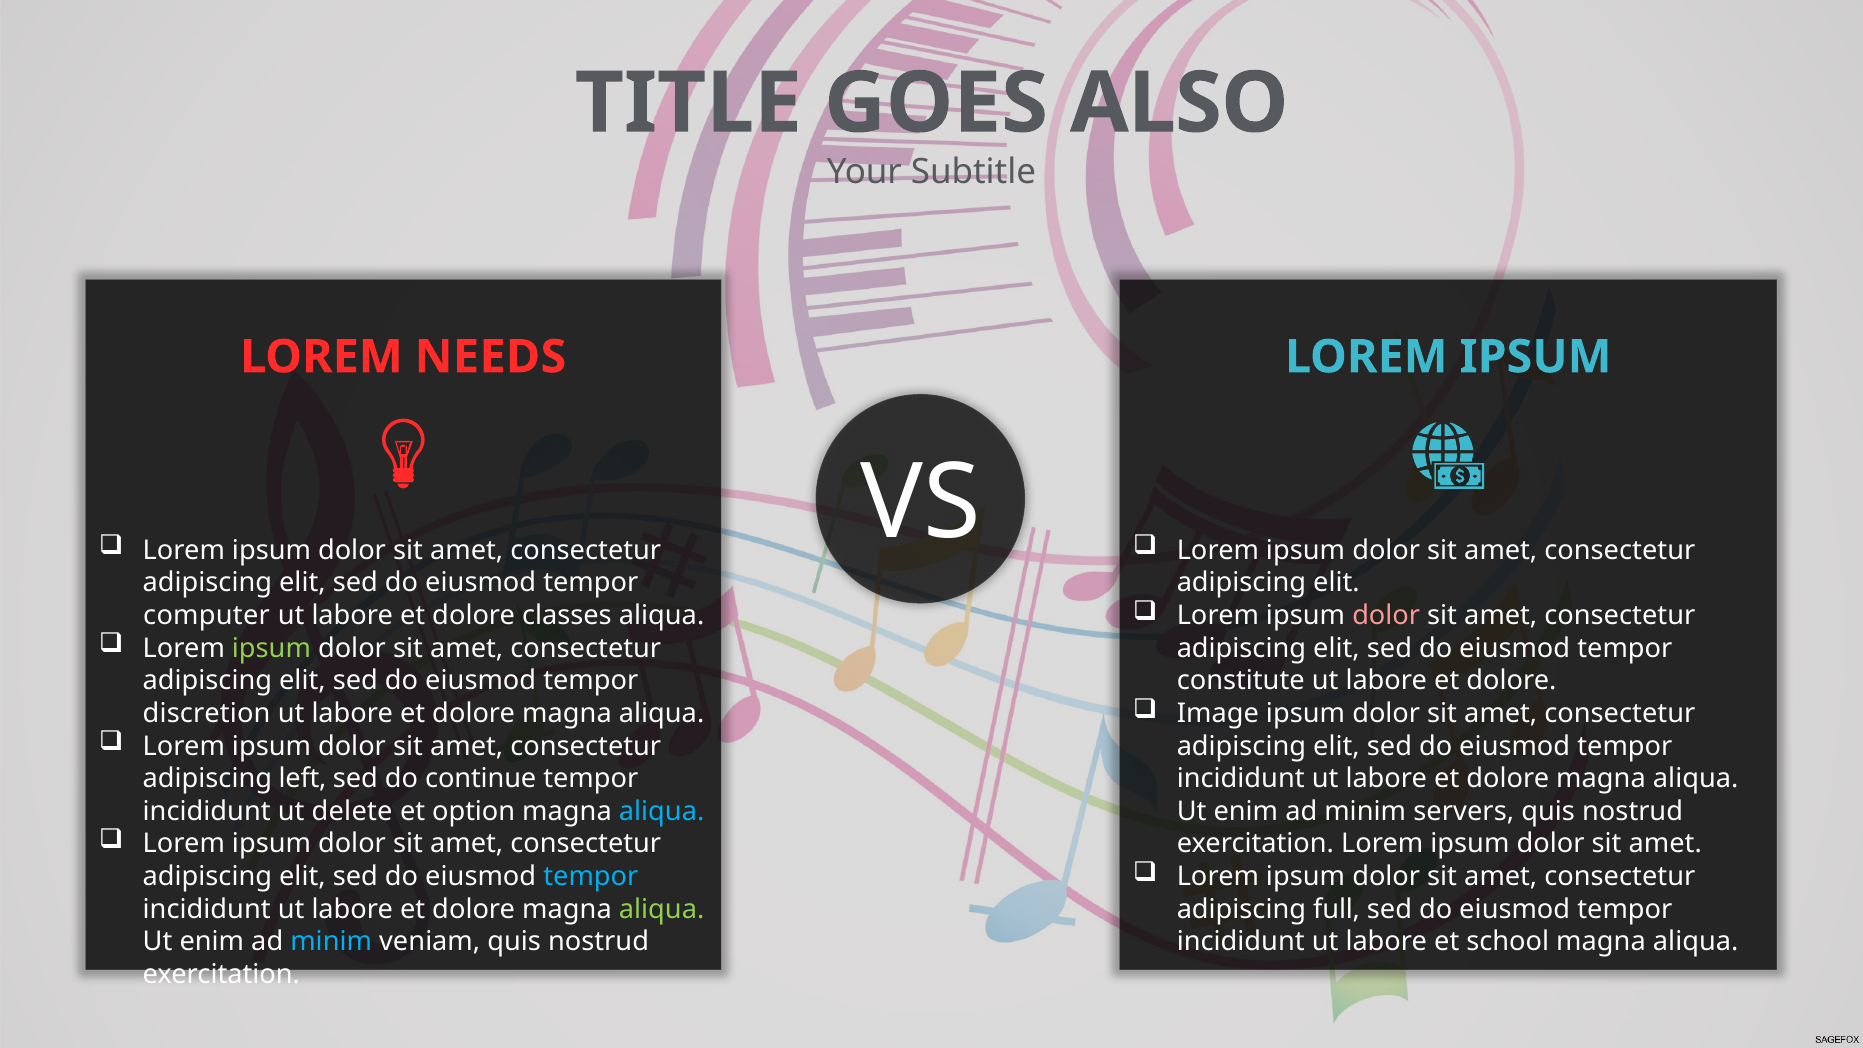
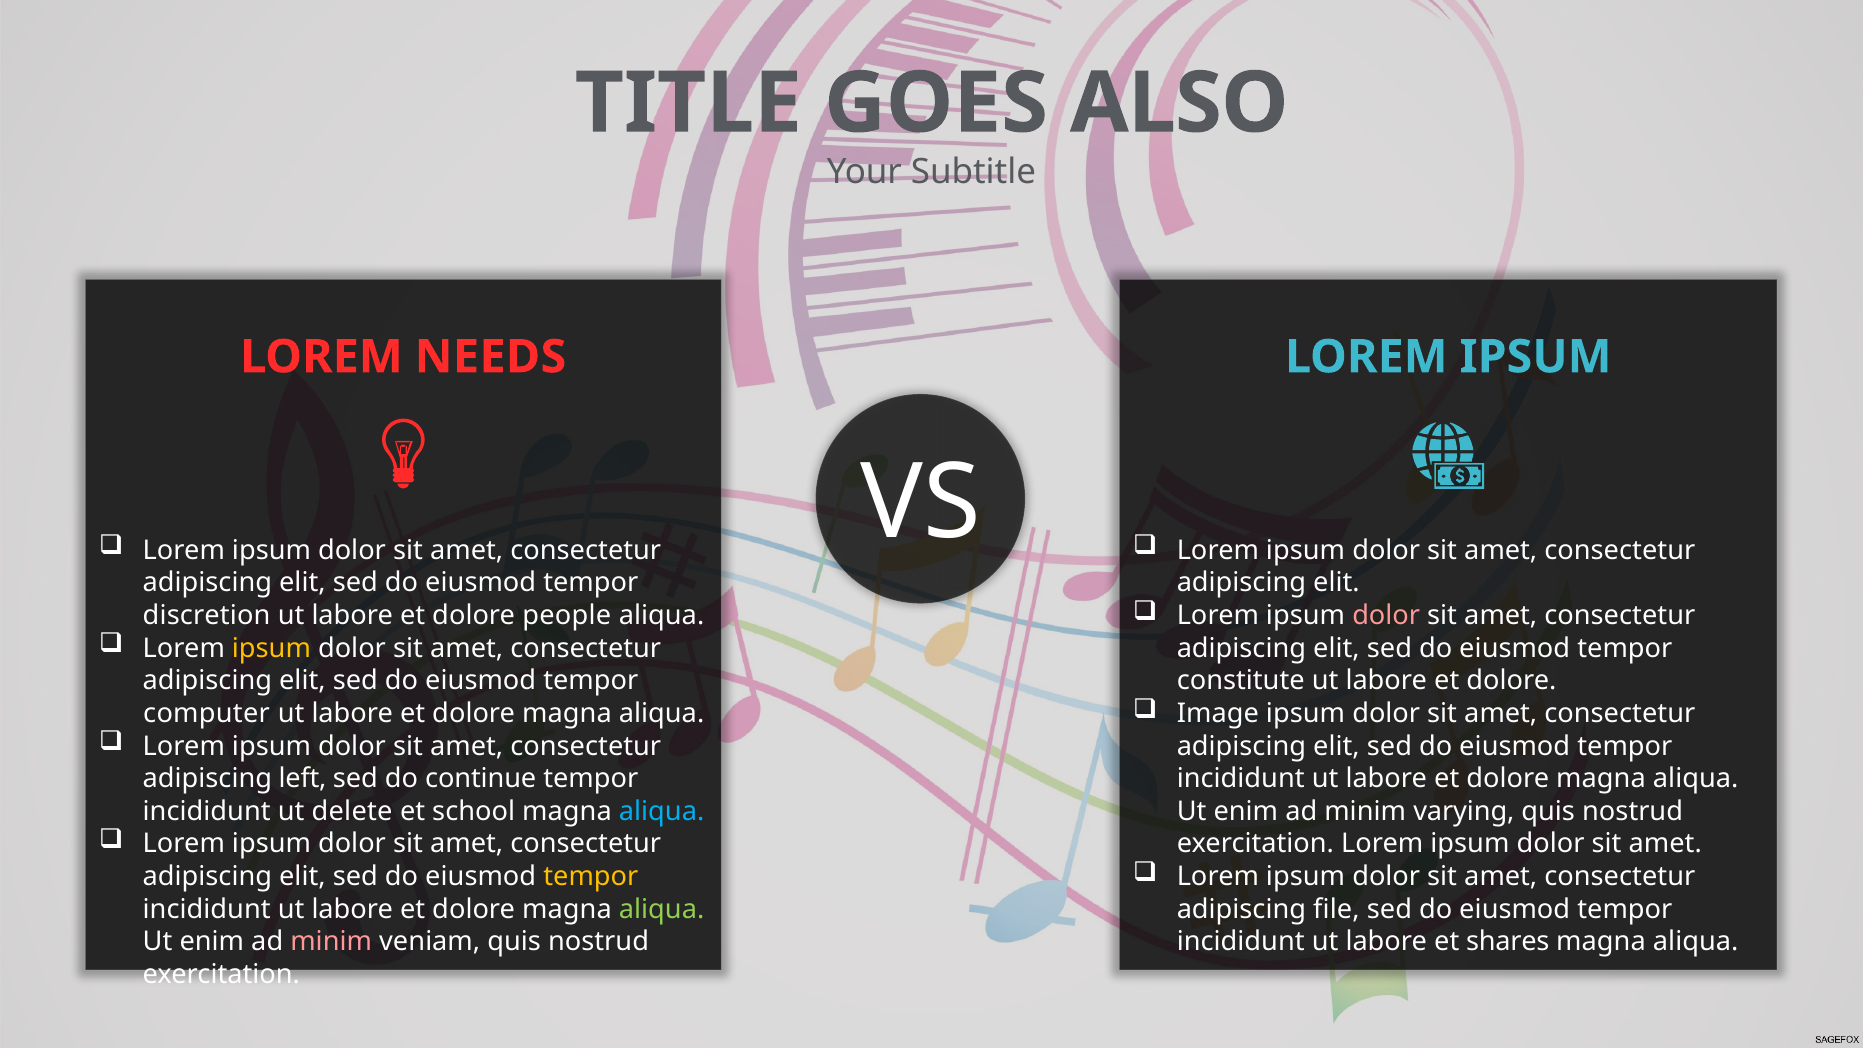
computer: computer -> discretion
classes: classes -> people
ipsum at (271, 648) colour: light green -> yellow
discretion: discretion -> computer
option: option -> school
servers: servers -> varying
tempor at (591, 877) colour: light blue -> yellow
full: full -> file
minim at (331, 942) colour: light blue -> pink
school: school -> shares
